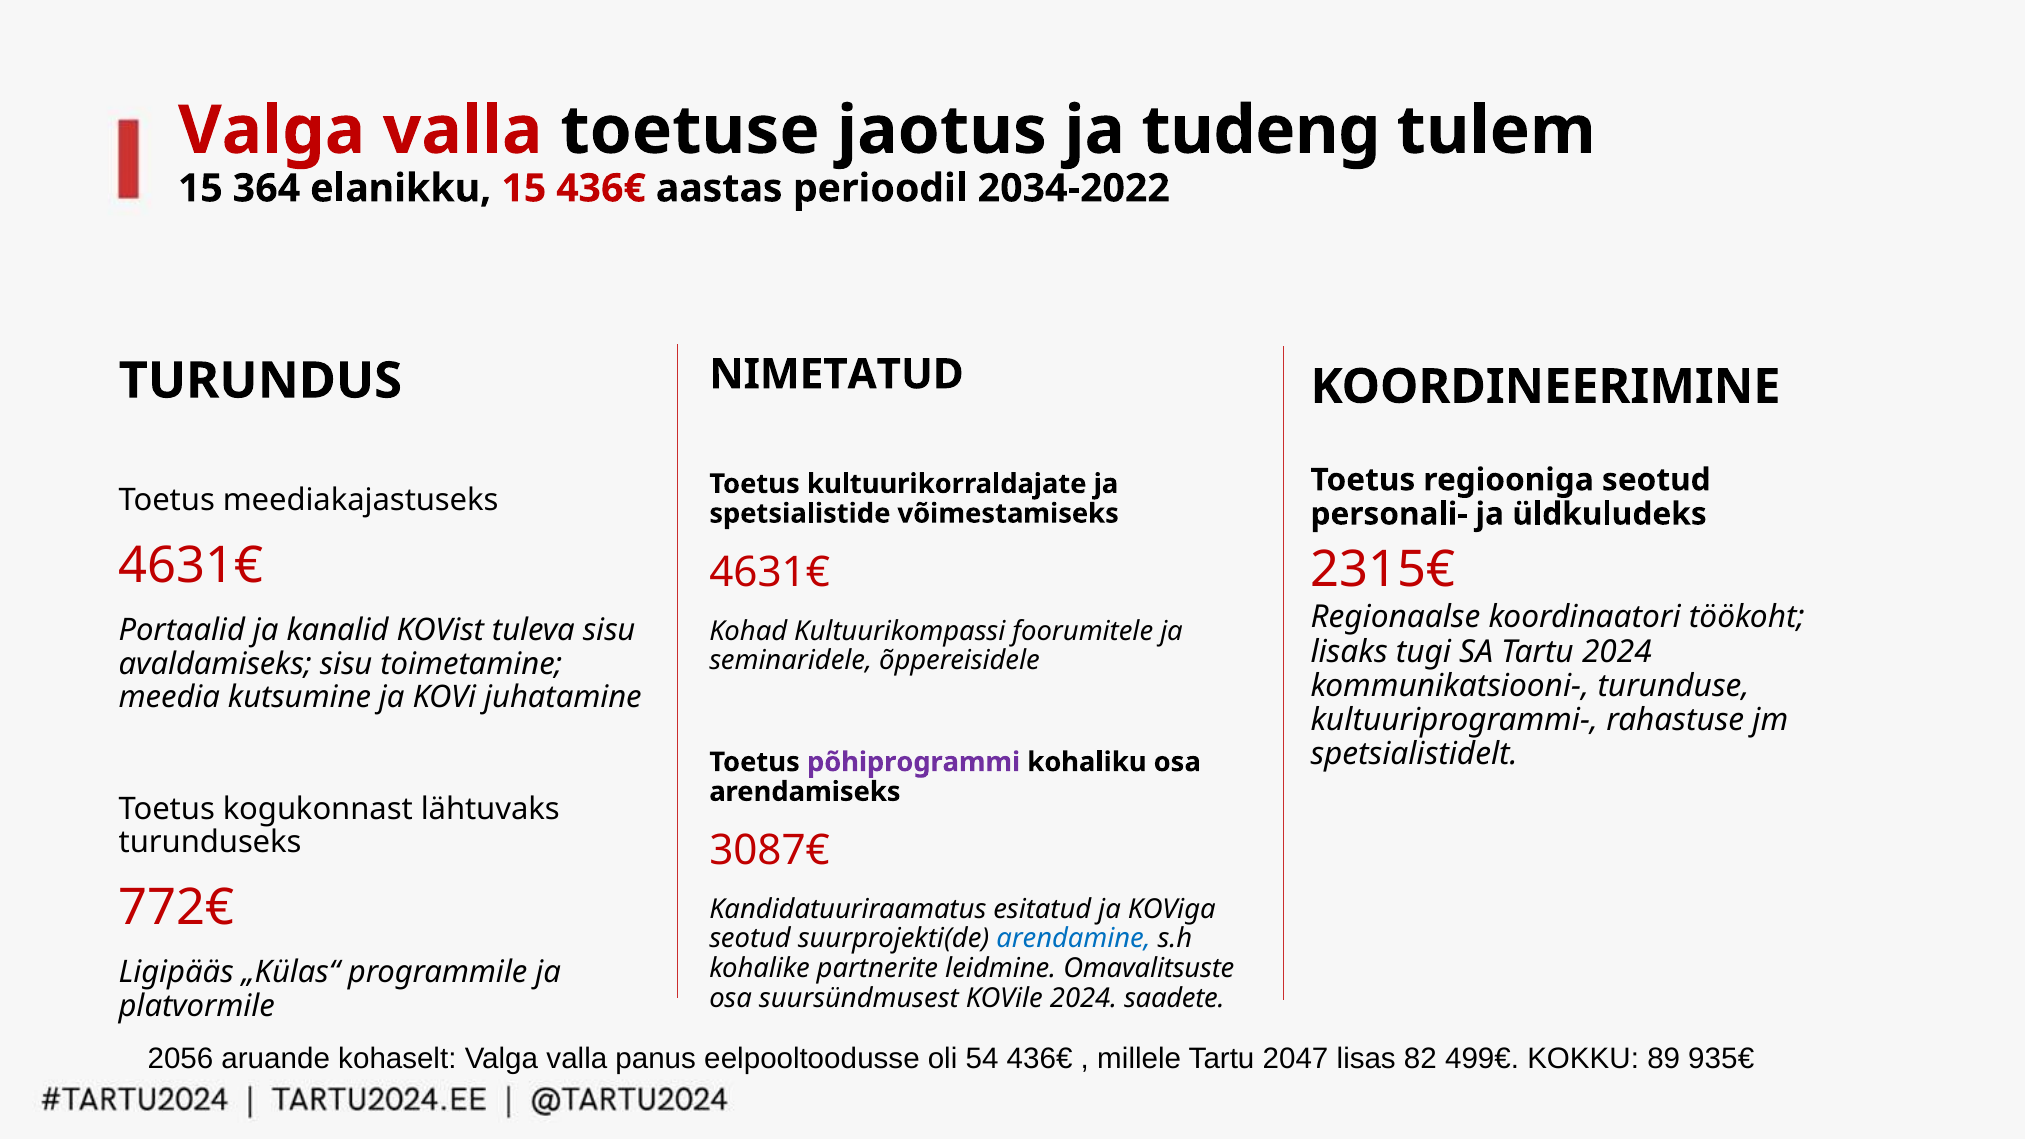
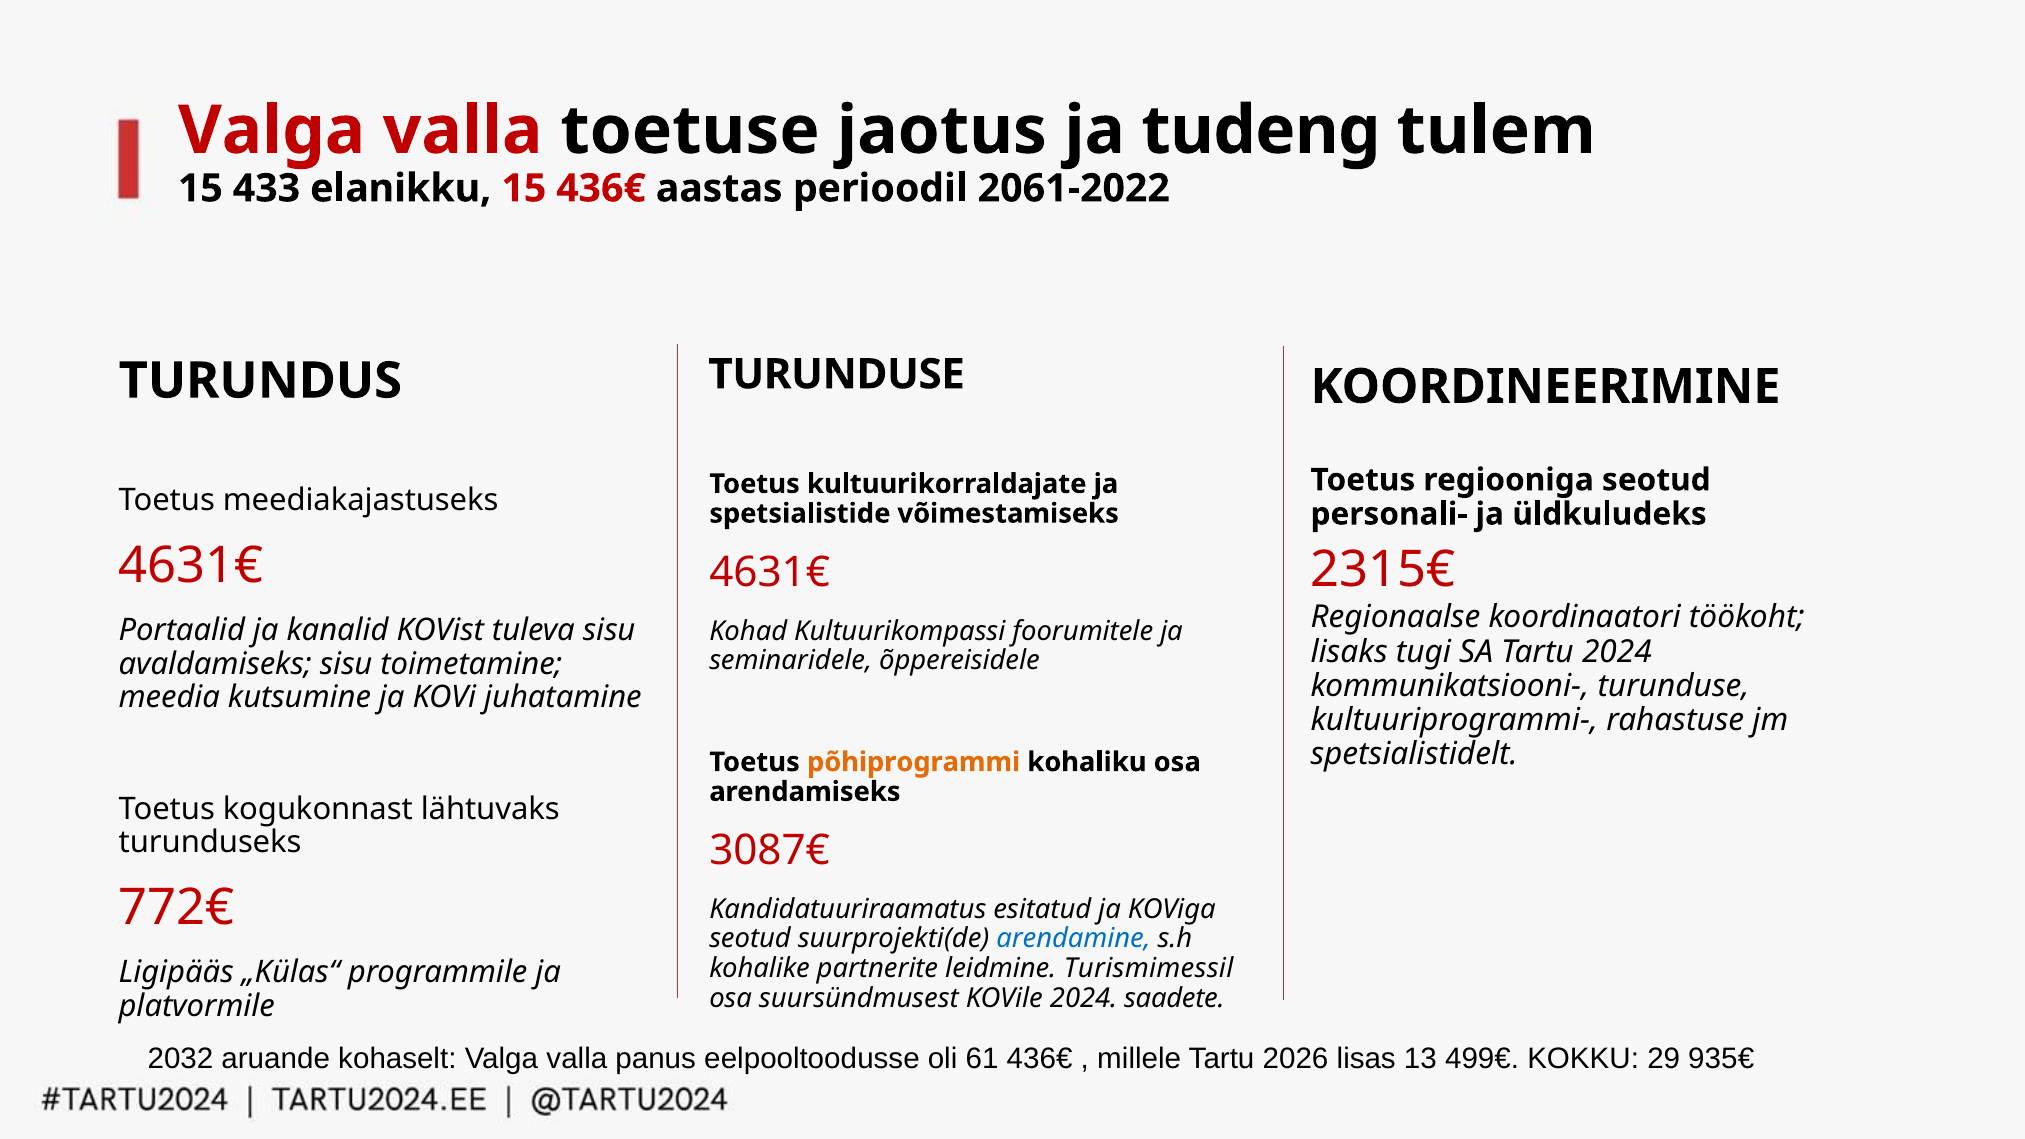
364: 364 -> 433
2034-2022: 2034-2022 -> 2061-2022
NIMETATUD at (837, 374): NIMETATUD -> TURUNDUSE
põhiprogrammi colour: purple -> orange
Omavalitsuste: Omavalitsuste -> Turismimessil
2056: 2056 -> 2032
54: 54 -> 61
2047: 2047 -> 2026
82: 82 -> 13
89: 89 -> 29
